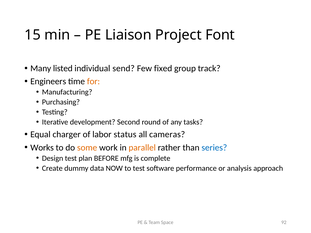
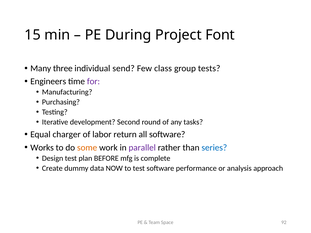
Liaison: Liaison -> During
listed: listed -> three
fixed: fixed -> class
track: track -> tests
for colour: orange -> purple
status: status -> return
all cameras: cameras -> software
parallel colour: orange -> purple
